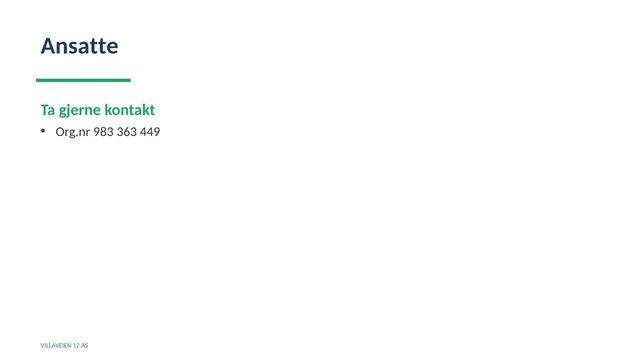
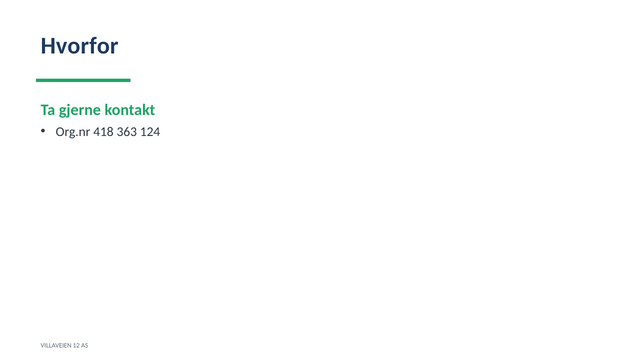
Ansatte: Ansatte -> Hvorfor
983: 983 -> 418
449: 449 -> 124
